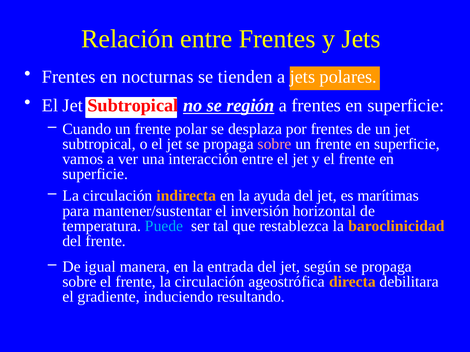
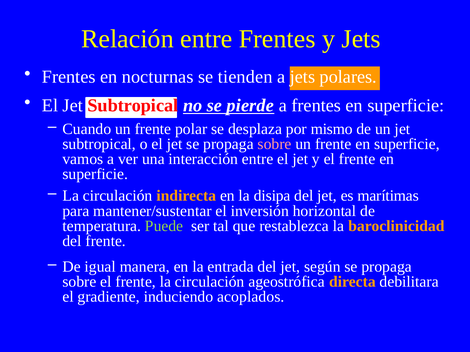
región: región -> pierde
por frentes: frentes -> mismo
ayuda: ayuda -> disipa
Puede colour: light blue -> light green
resultando: resultando -> acoplados
